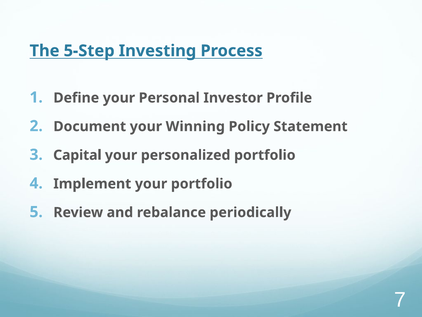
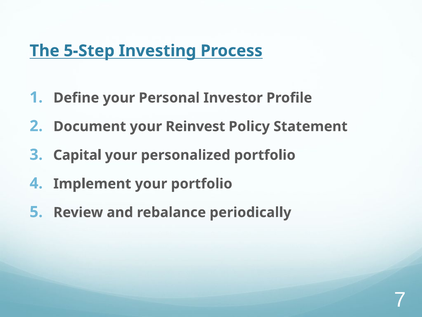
Winning: Winning -> Reinvest
